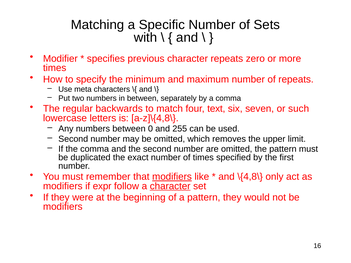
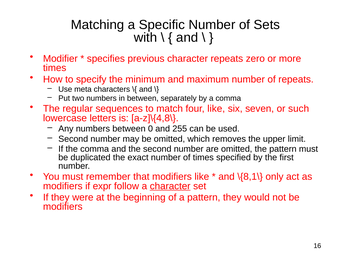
backwards: backwards -> sequences
four text: text -> like
modifiers at (172, 177) underline: present -> none
\{4,8\: \{4,8\ -> \{8,1\
